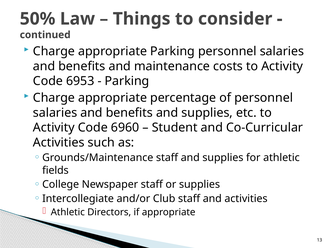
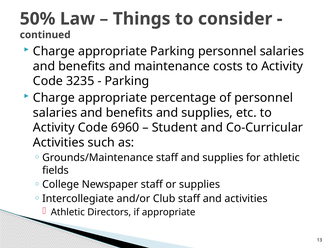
6953: 6953 -> 3235
